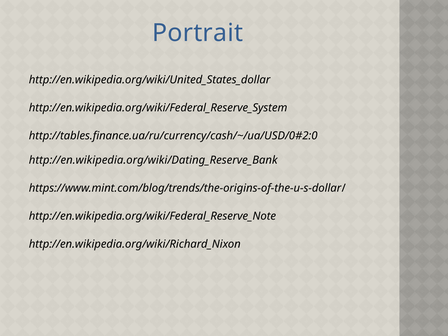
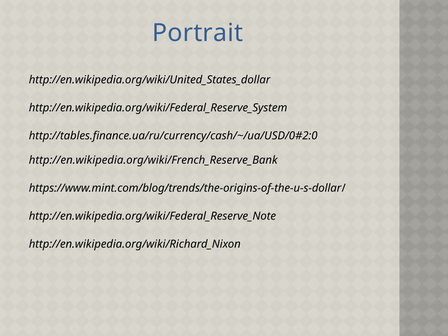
http://en.wikipedia.org/wiki/Dating_Reserve_Bank: http://en.wikipedia.org/wiki/Dating_Reserve_Bank -> http://en.wikipedia.org/wiki/French_Reserve_Bank
